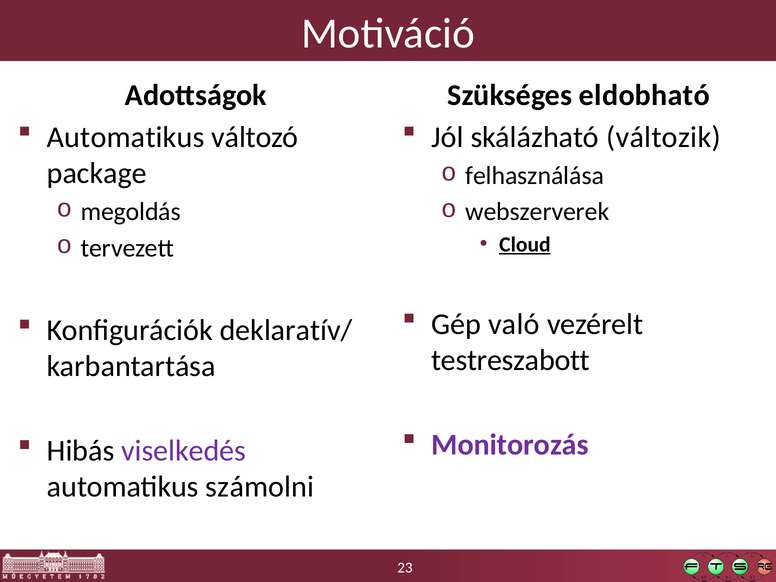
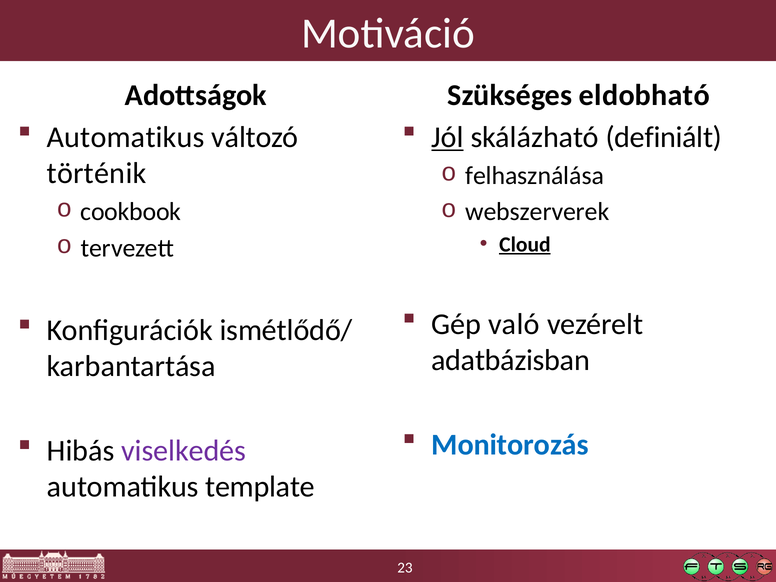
Jól underline: none -> present
változik: változik -> definiált
package: package -> történik
megoldás: megoldás -> cookbook
deklaratív/: deklaratív/ -> ismétlődő/
testreszabott: testreszabott -> adatbázisban
Monitorozás colour: purple -> blue
számolni: számolni -> template
